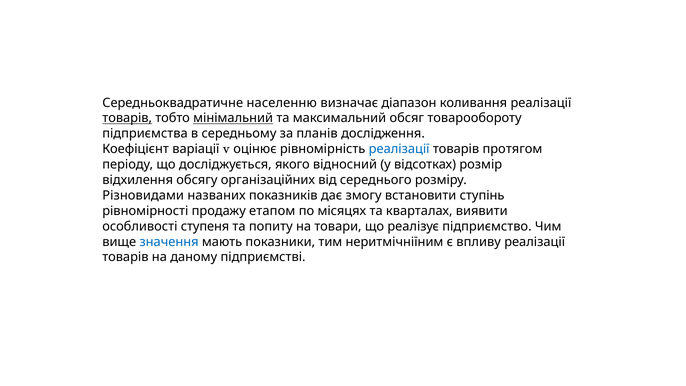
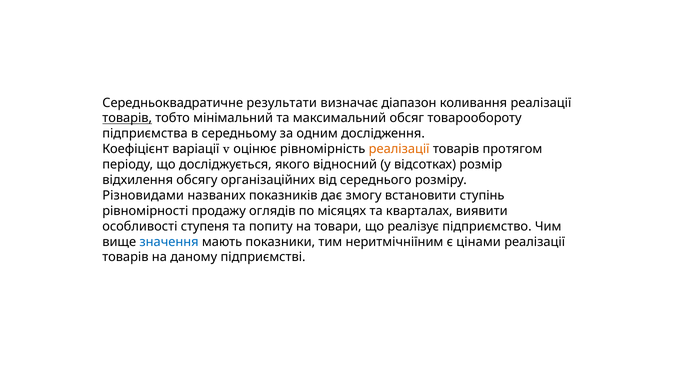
населенню: населенню -> результати
мінімальний underline: present -> none
планів: планів -> одним
реалізації at (399, 149) colour: blue -> orange
етапом: етапом -> оглядів
впливу: впливу -> цінами
